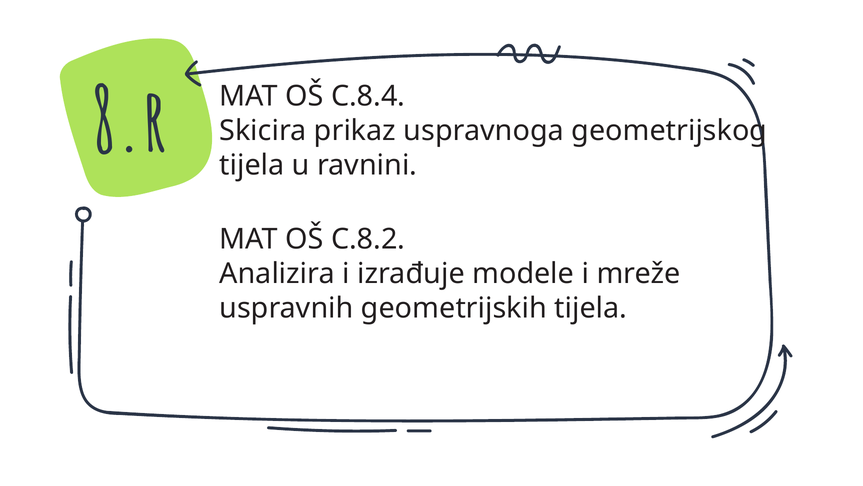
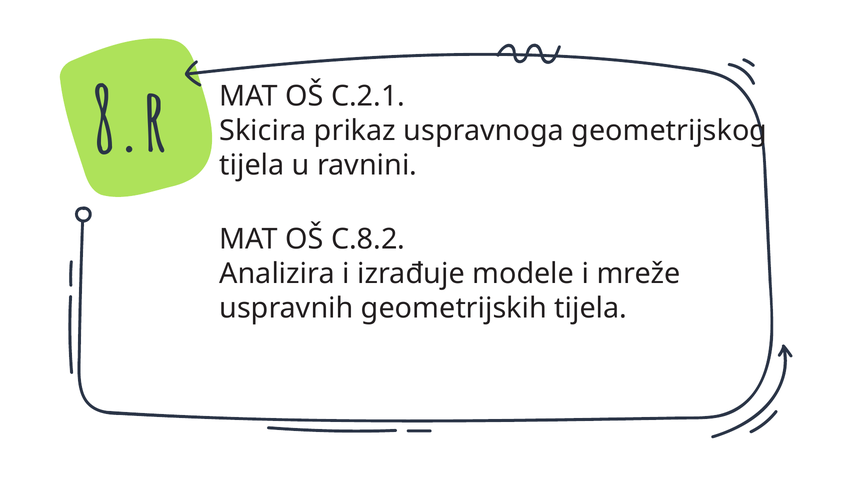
C.8.4: C.8.4 -> C.2.1
